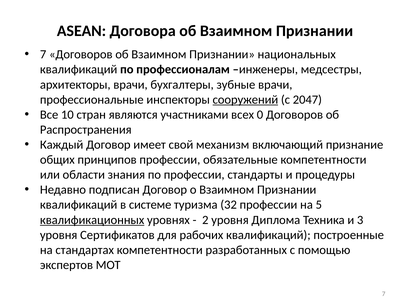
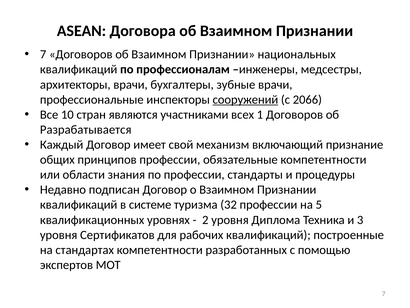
2047: 2047 -> 2066
0: 0 -> 1
Распространения: Распространения -> Разрабатывается
квалификационных underline: present -> none
